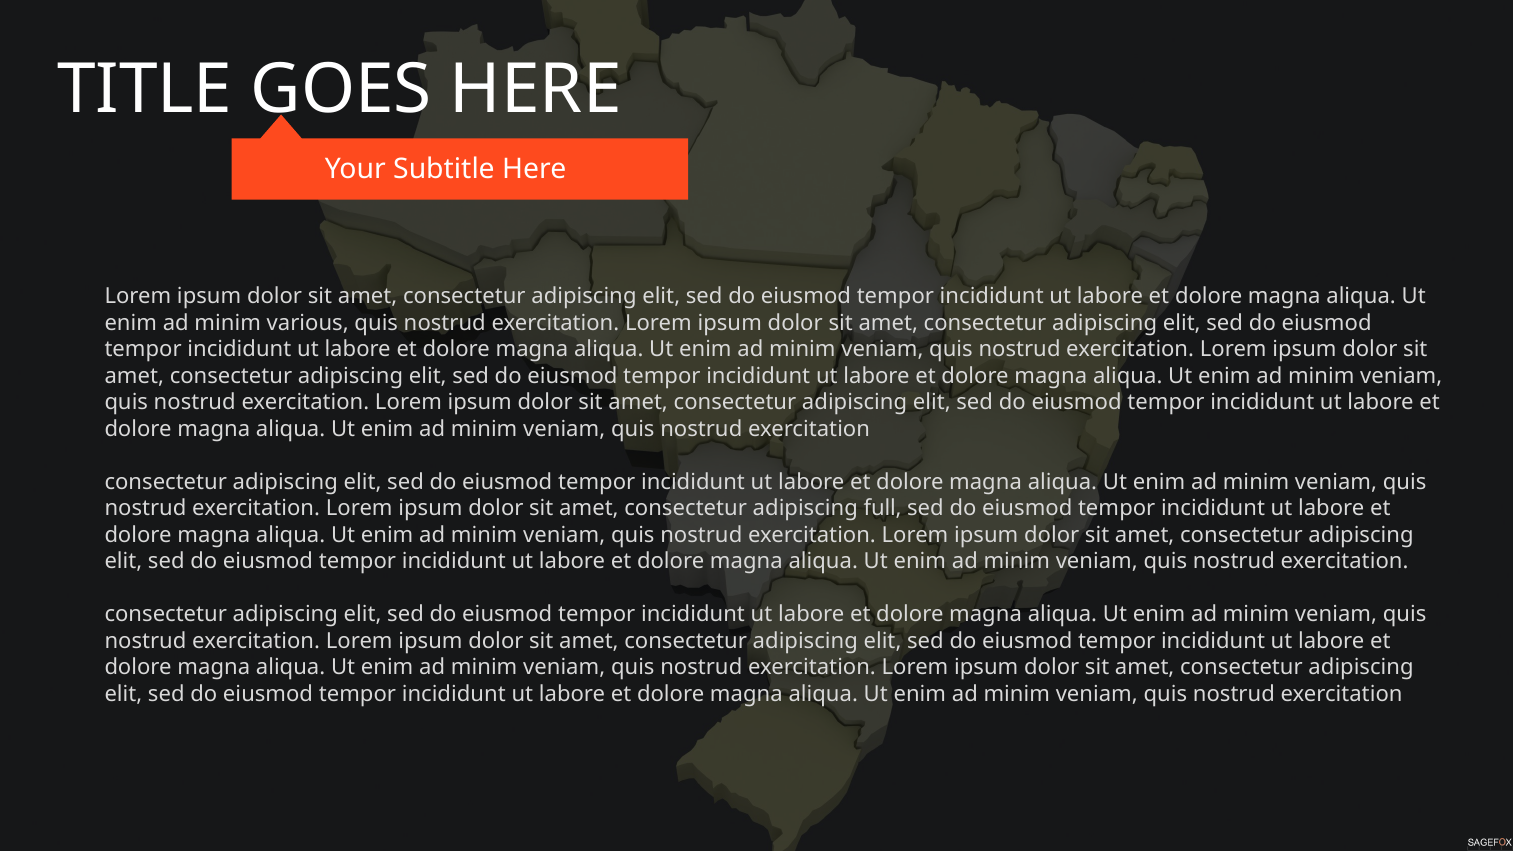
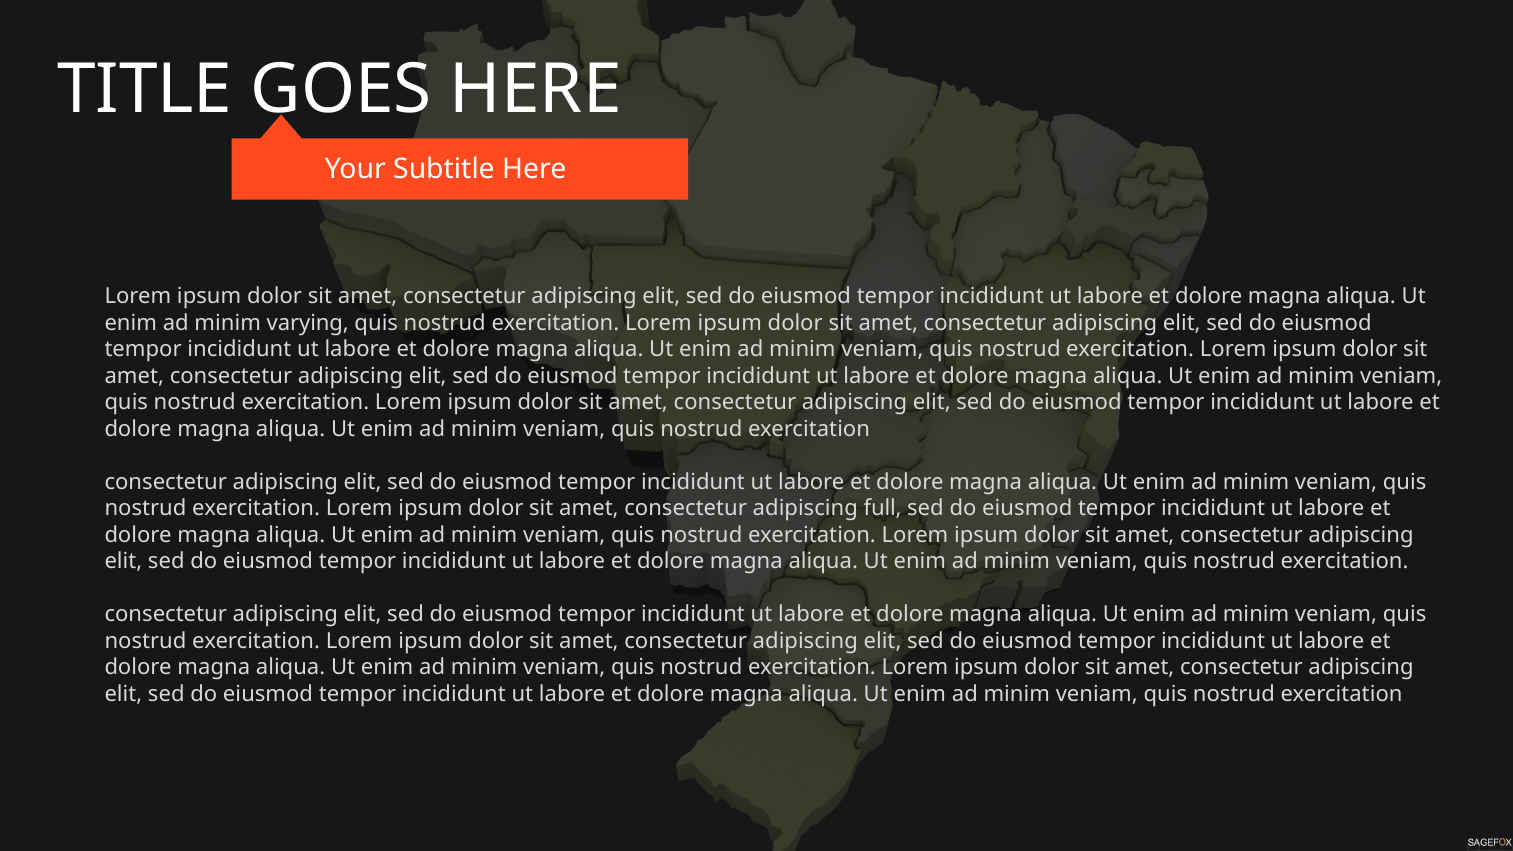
various: various -> varying
